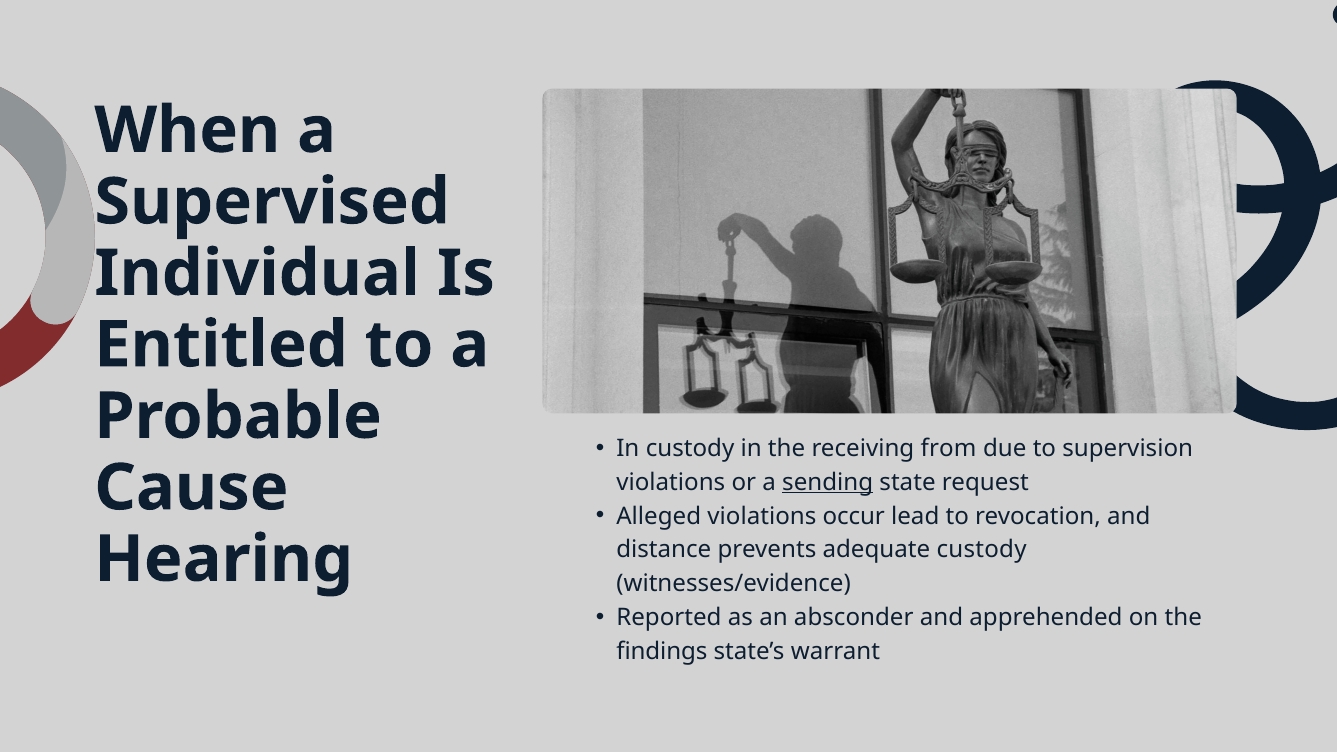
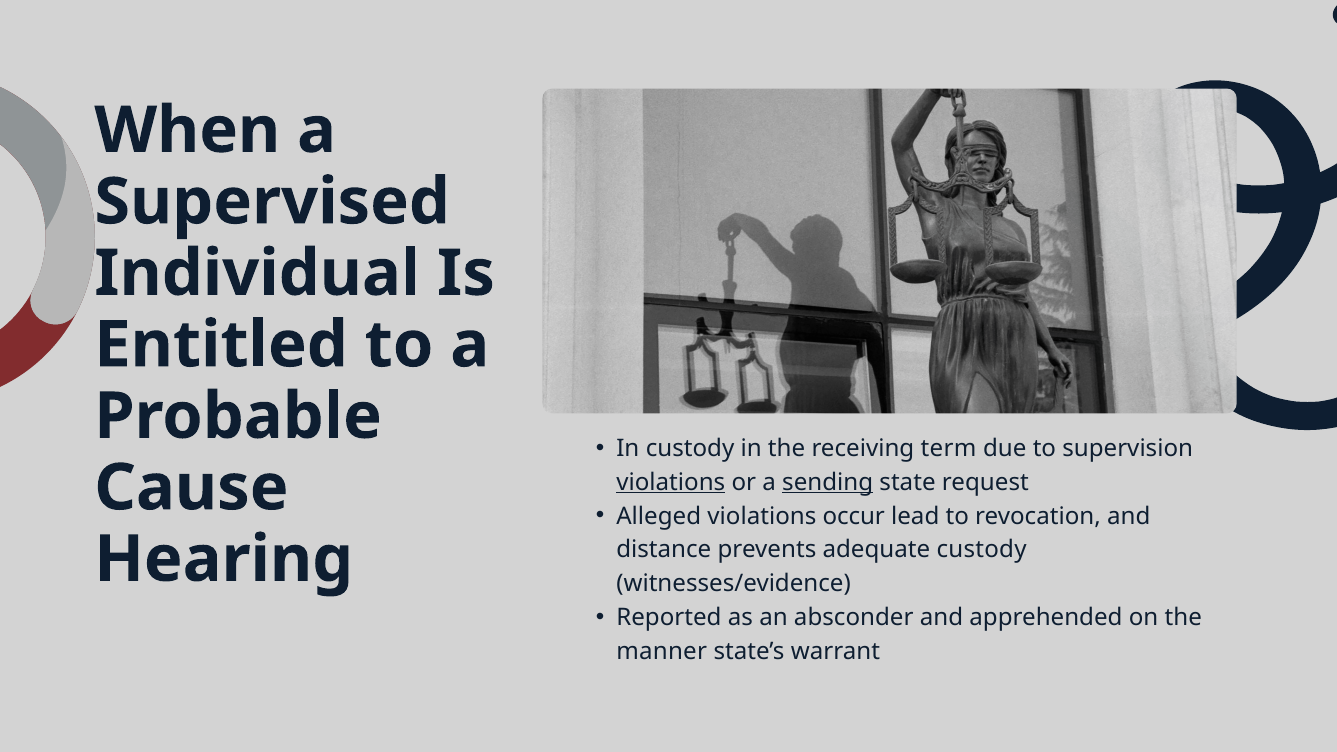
from: from -> term
violations at (671, 482) underline: none -> present
findings: findings -> manner
